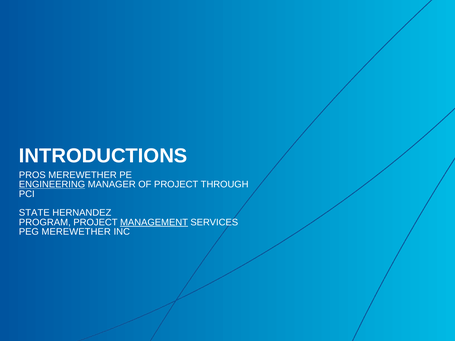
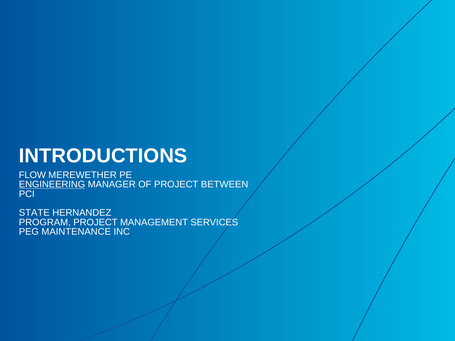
PROS: PROS -> FLOW
THROUGH: THROUGH -> BETWEEN
MANAGEMENT underline: present -> none
PEG MEREWETHER: MEREWETHER -> MAINTENANCE
